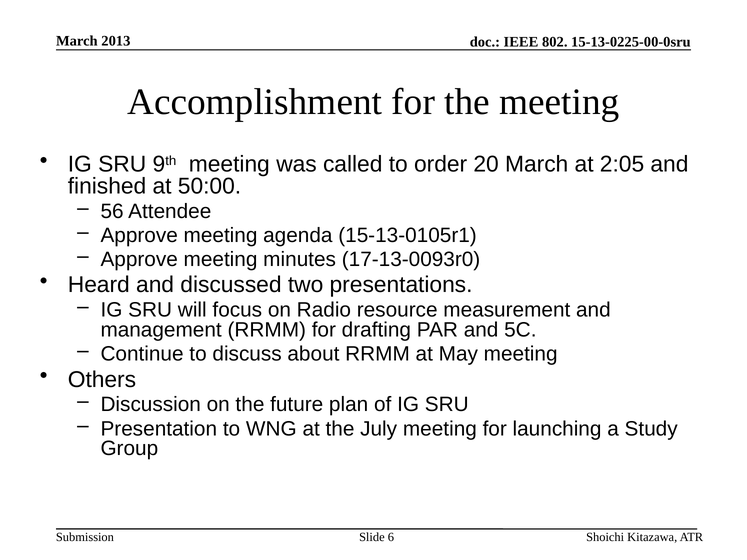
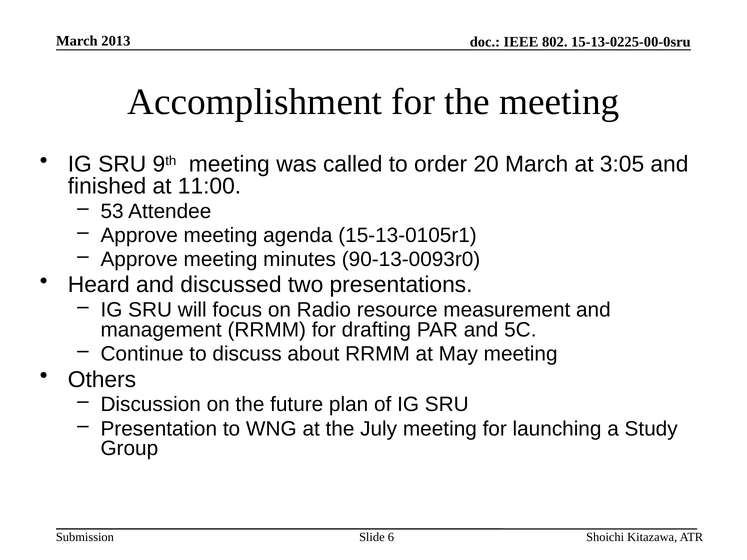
2:05: 2:05 -> 3:05
50:00: 50:00 -> 11:00
56: 56 -> 53
17-13-0093r0: 17-13-0093r0 -> 90-13-0093r0
